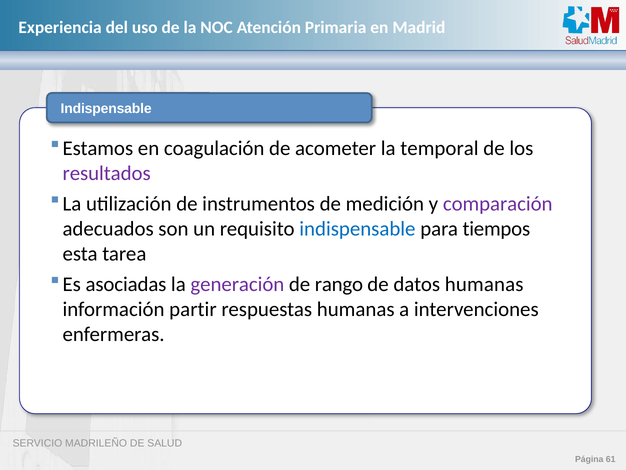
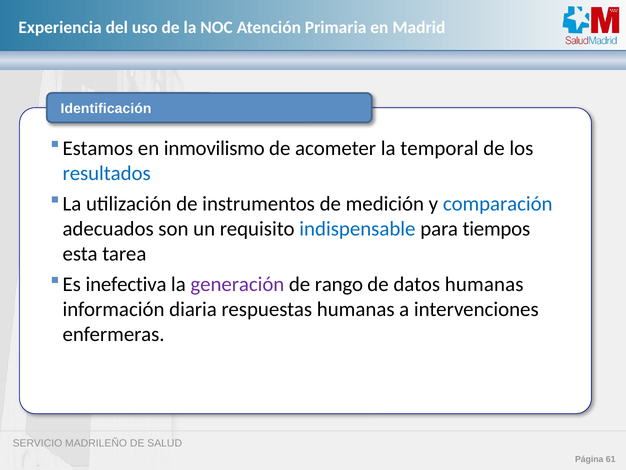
Indispensable at (106, 109): Indispensable -> Identificación
coagulación: coagulación -> inmovilismo
resultados colour: purple -> blue
comparación colour: purple -> blue
asociadas: asociadas -> inefectiva
partir: partir -> diaria
